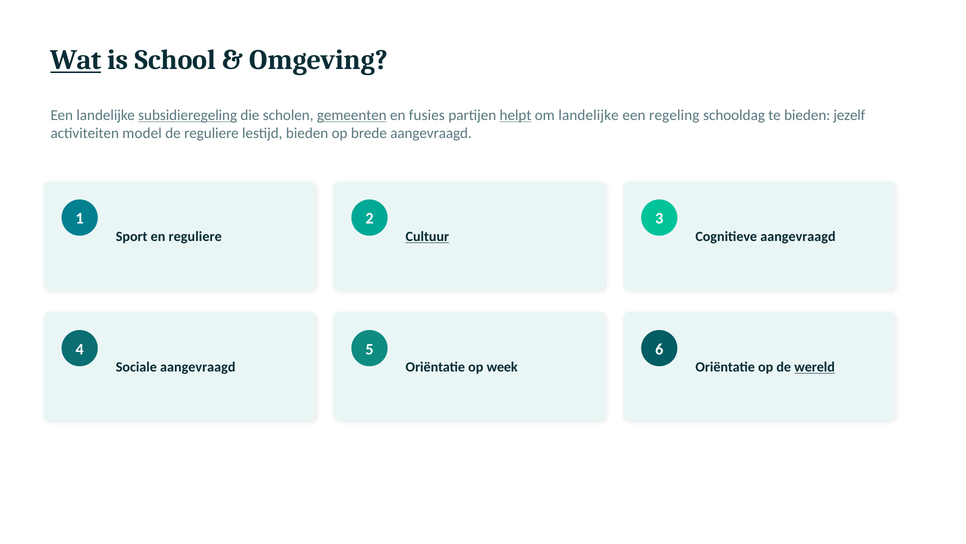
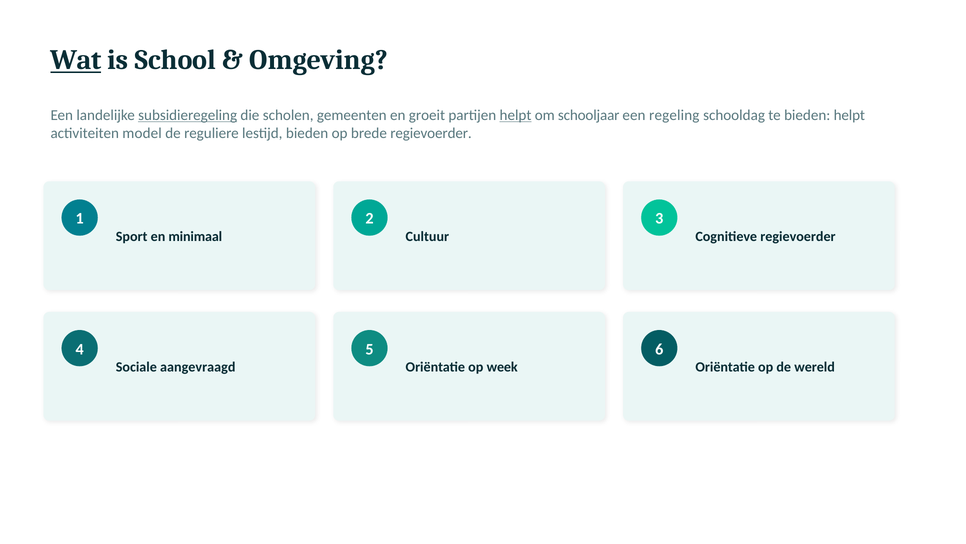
gemeenten underline: present -> none
fusies: fusies -> groeit
om landelijke: landelijke -> schooljaar
bieden jezelf: jezelf -> helpt
brede aangevraagd: aangevraagd -> regievoerder
en reguliere: reguliere -> minimaal
Cultuur underline: present -> none
Cognitieve aangevraagd: aangevraagd -> regievoerder
wereld underline: present -> none
